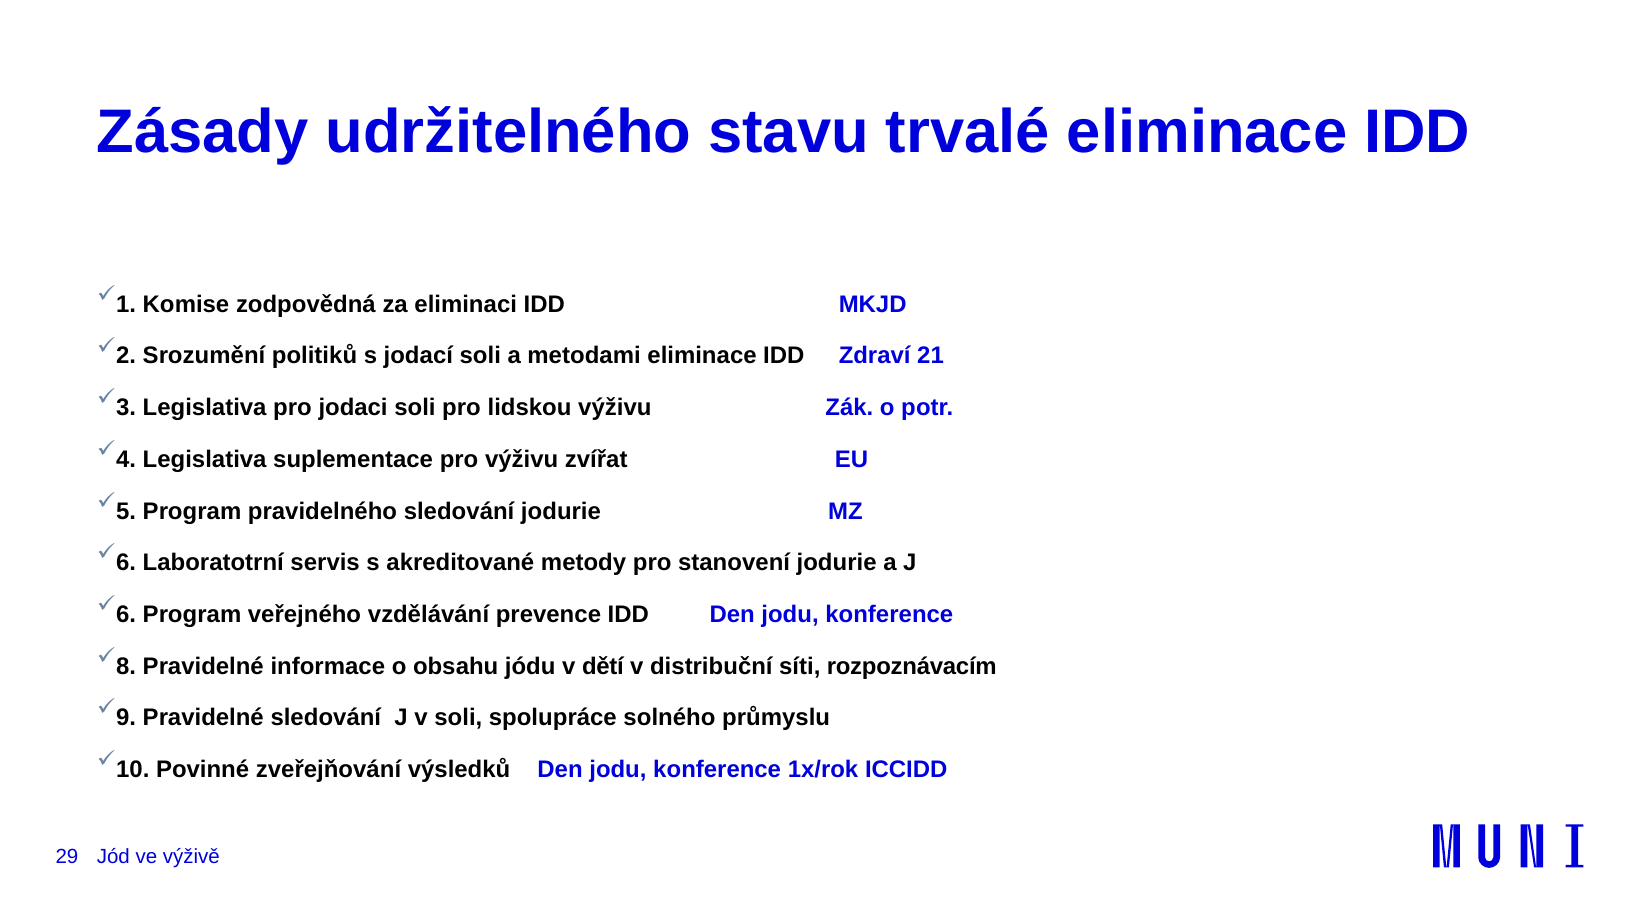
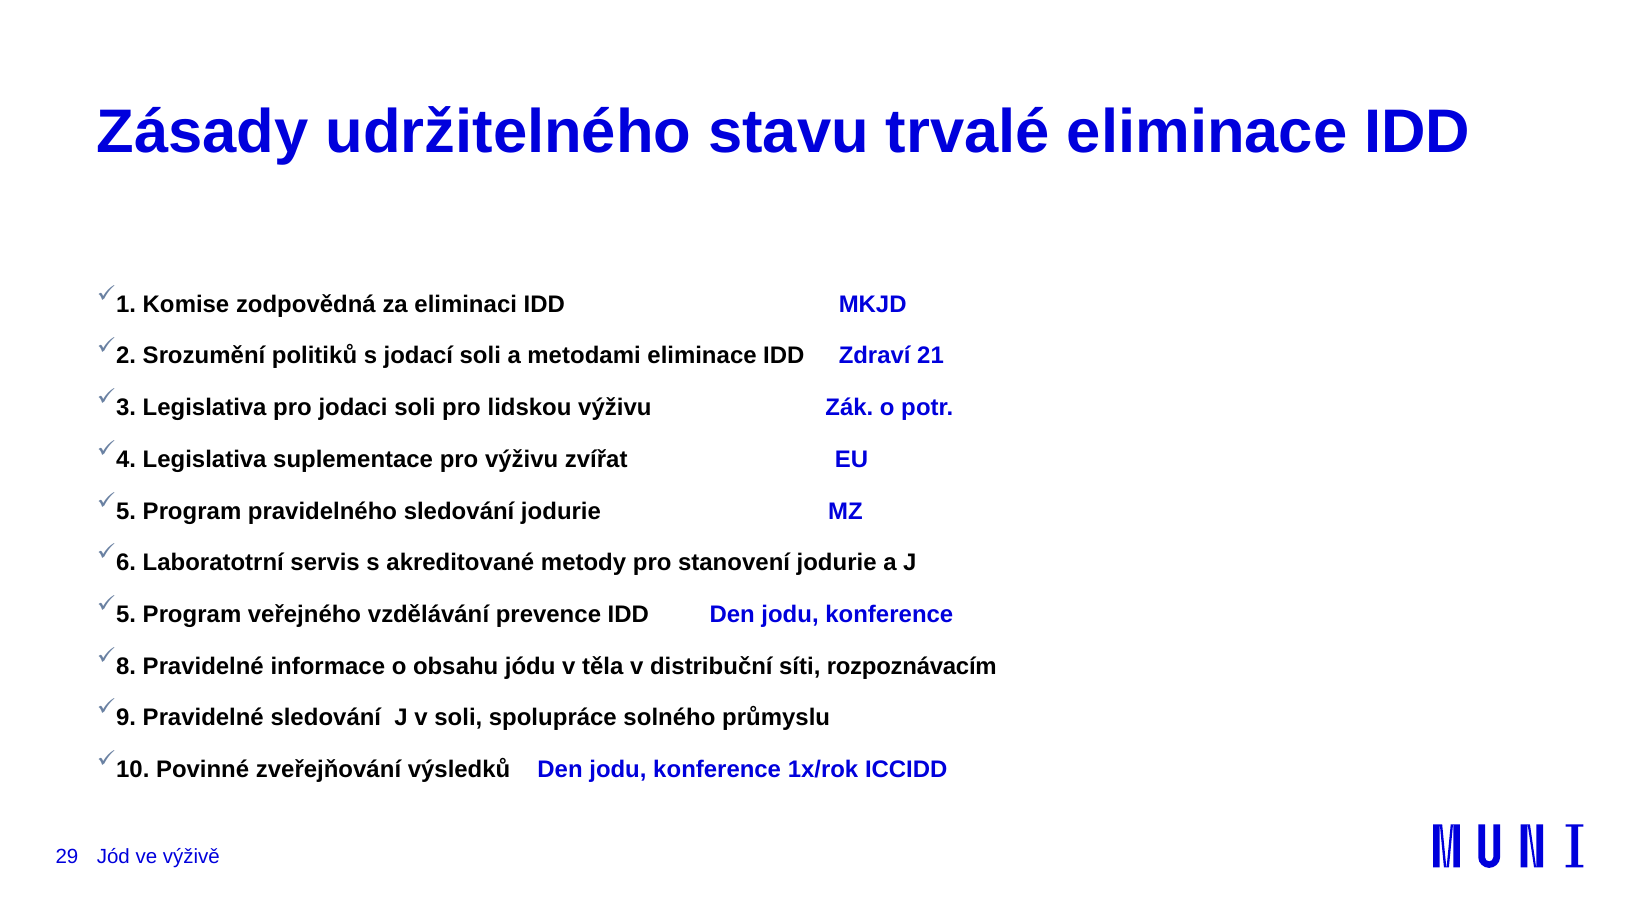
6 at (126, 615): 6 -> 5
dětí: dětí -> těla
